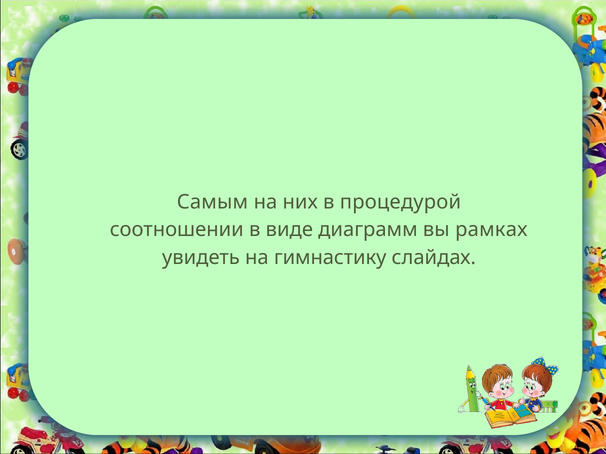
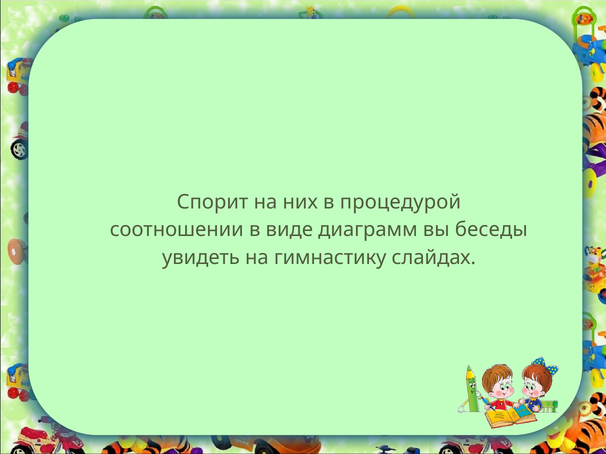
Самым: Самым -> Спорит
рамках: рамках -> беседы
